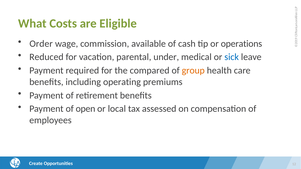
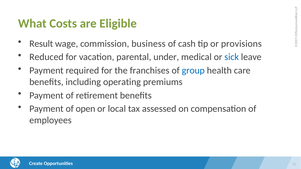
Order: Order -> Result
available: available -> business
operations: operations -> provisions
compared: compared -> franchises
group colour: orange -> blue
